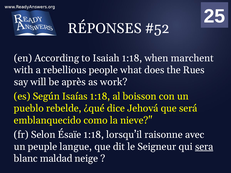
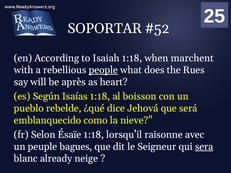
RÉPONSES: RÉPONSES -> SOPORTAR
people underline: none -> present
work: work -> heart
langue: langue -> bagues
maldad: maldad -> already
